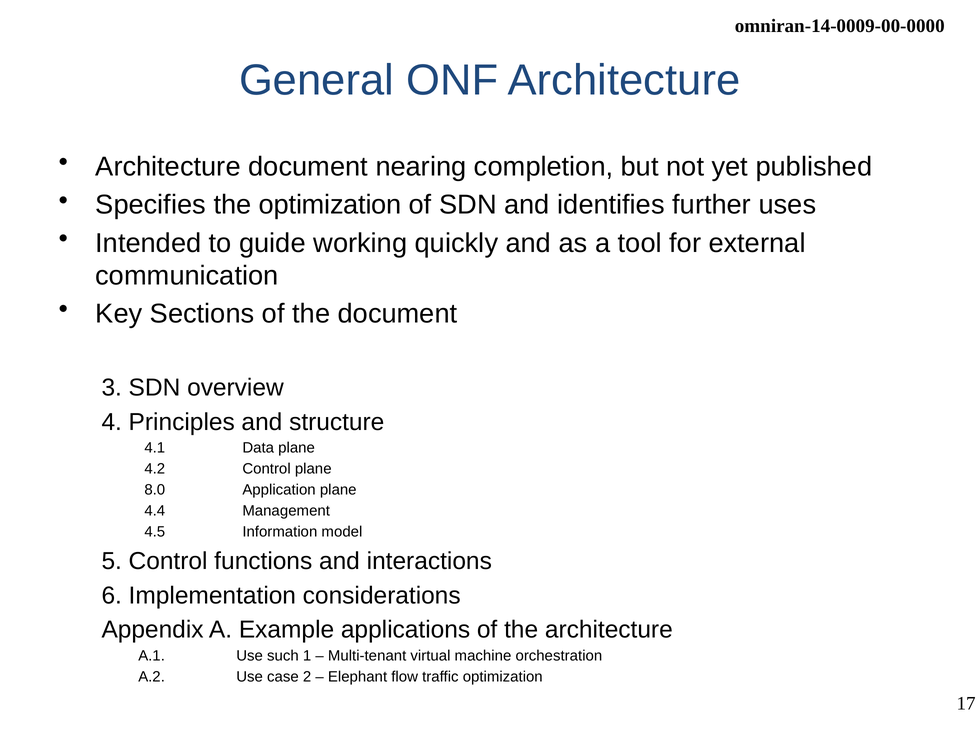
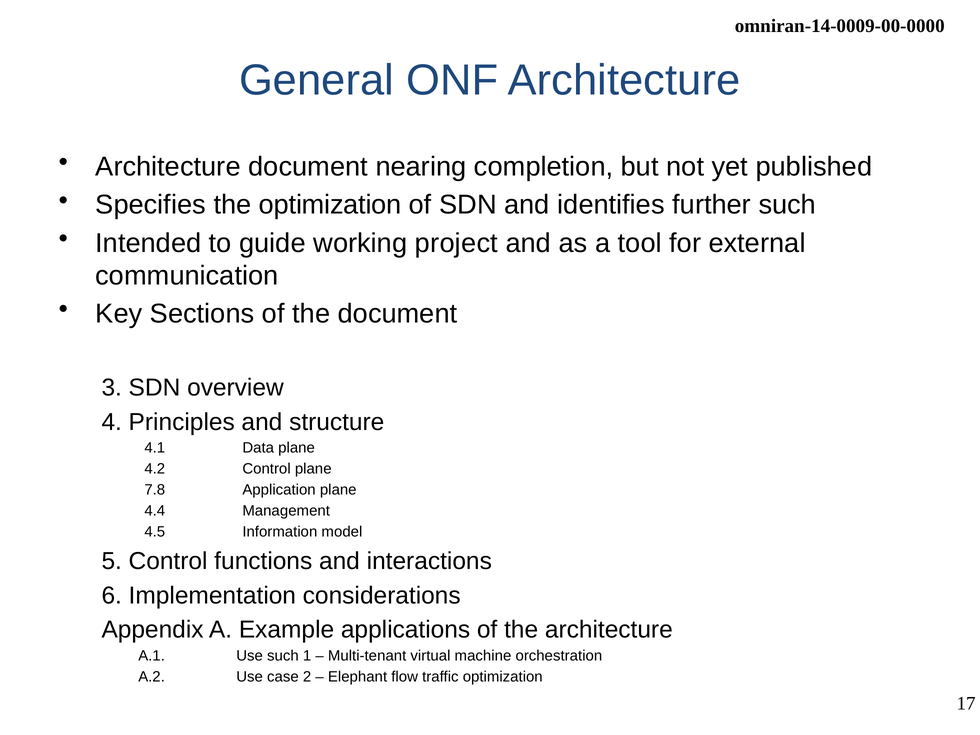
further uses: uses -> such
quickly: quickly -> project
8.0: 8.0 -> 7.8
